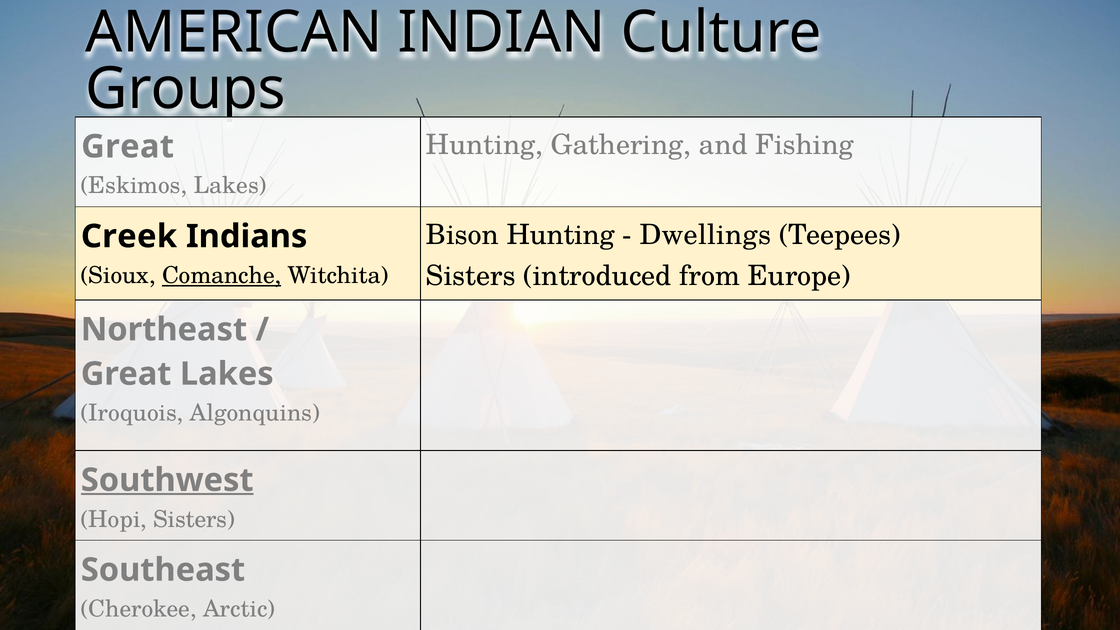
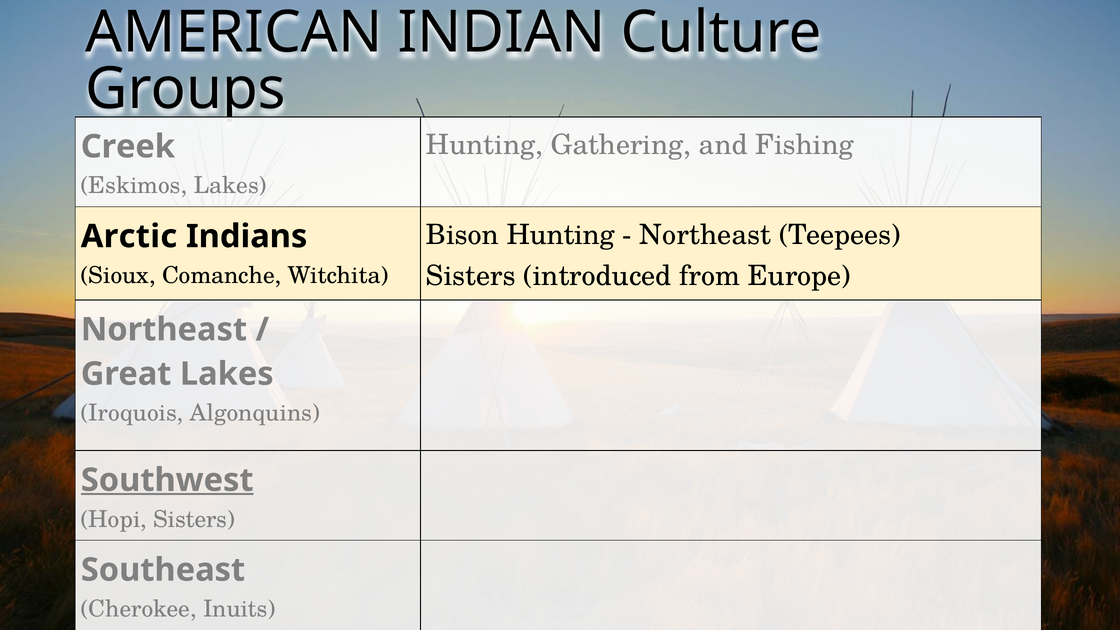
Great at (128, 147): Great -> Creek
Dwellings at (705, 235): Dwellings -> Northeast
Creek: Creek -> Arctic
Comanche underline: present -> none
Arctic: Arctic -> Inuits
